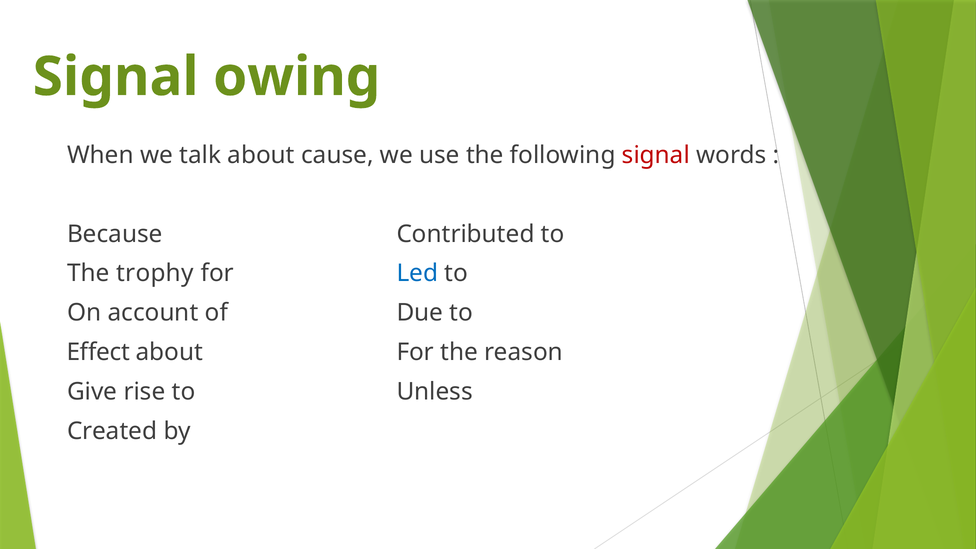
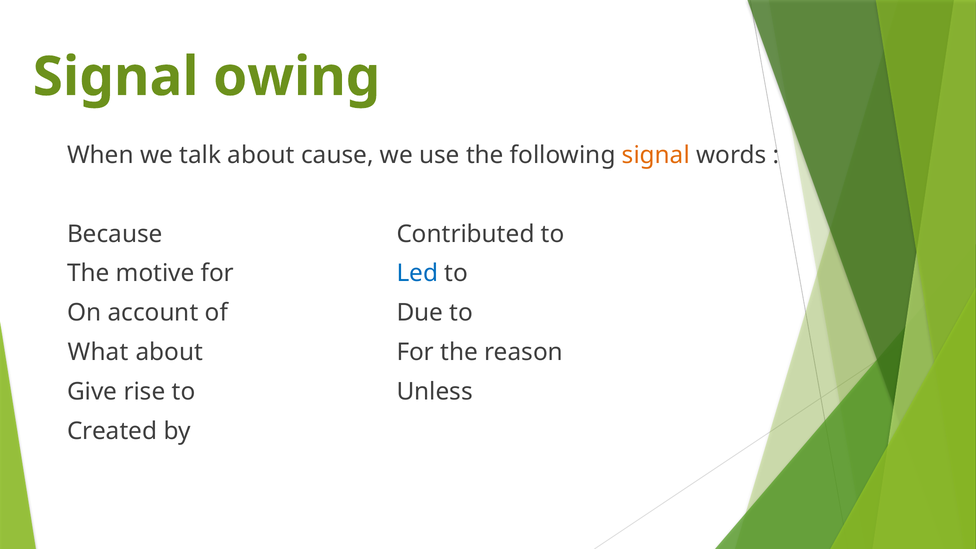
signal at (656, 155) colour: red -> orange
trophy: trophy -> motive
Effect: Effect -> What
